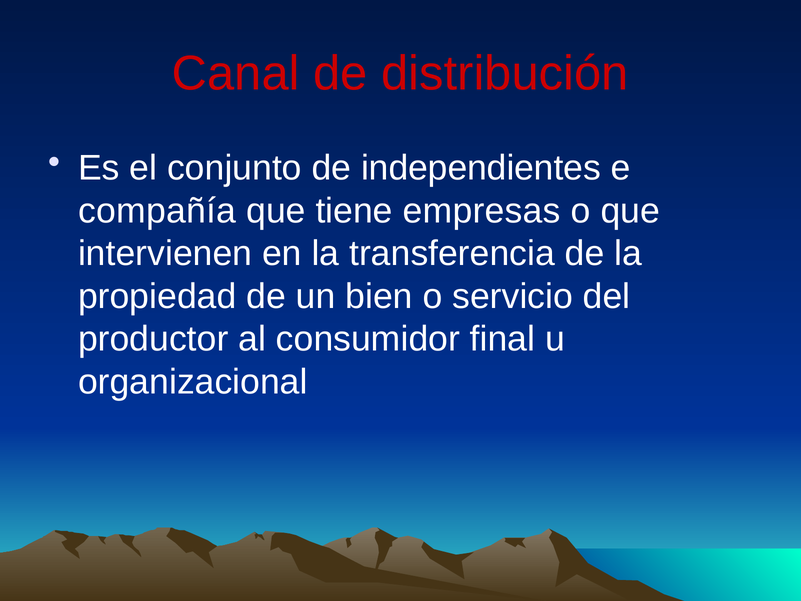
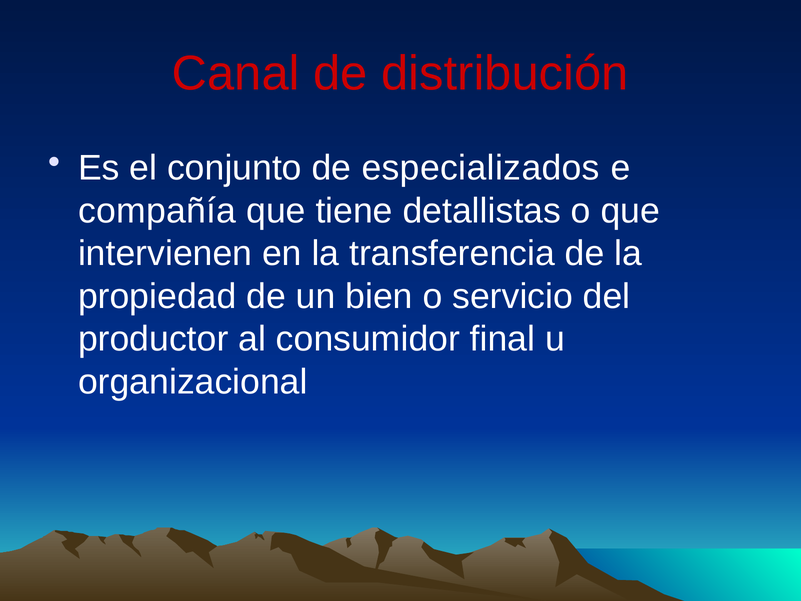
independientes: independientes -> especializados
empresas: empresas -> detallistas
